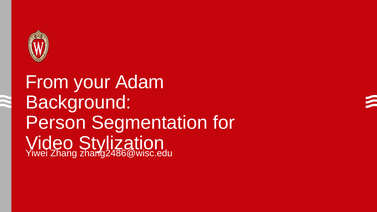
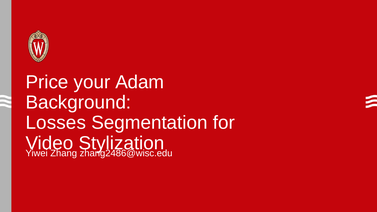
From: From -> Price
Person: Person -> Losses
